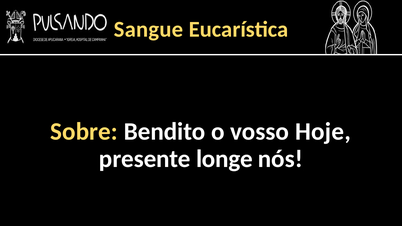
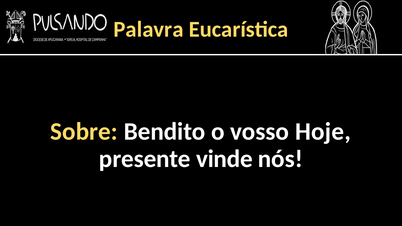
Sangue: Sangue -> Palavra
longe: longe -> vinde
